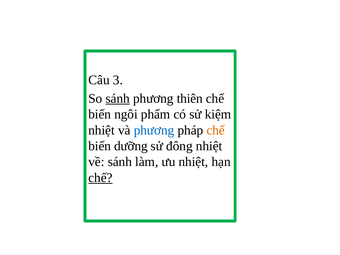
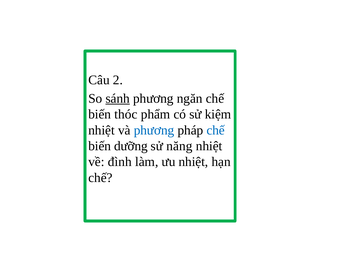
3: 3 -> 2
thiên: thiên -> ngăn
ngôi: ngôi -> thóc
chế at (216, 130) colour: orange -> blue
đông: đông -> năng
về sánh: sánh -> đình
chế at (100, 178) underline: present -> none
